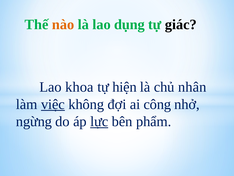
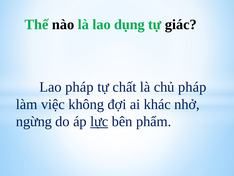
nào colour: orange -> black
Lao khoa: khoa -> pháp
hiện: hiện -> chất
chủ nhân: nhân -> pháp
việc underline: present -> none
công: công -> khác
